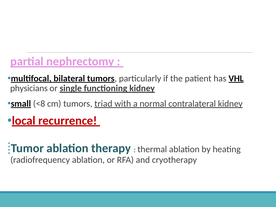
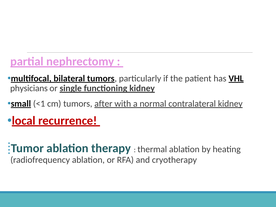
<8: <8 -> <1
triad: triad -> after
